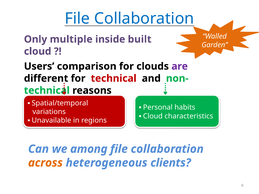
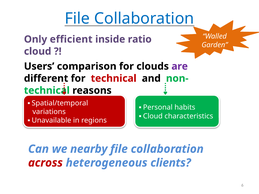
multiple: multiple -> efficient
built: built -> ratio
among: among -> nearby
across colour: orange -> red
